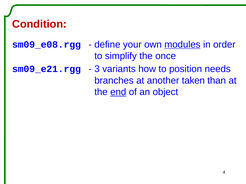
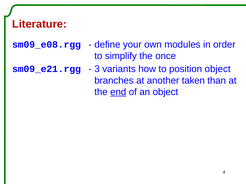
Condition: Condition -> Literature
modules underline: present -> none
position needs: needs -> object
